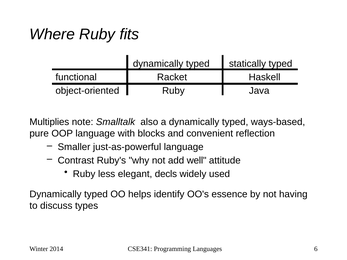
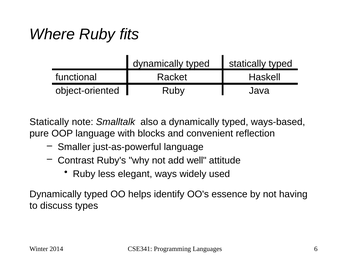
Multiplies at (49, 122): Multiplies -> Statically
decls: decls -> ways
